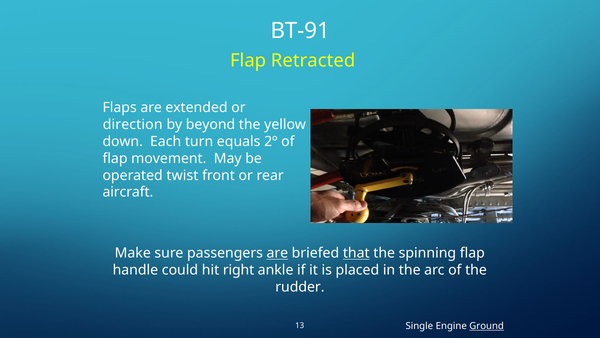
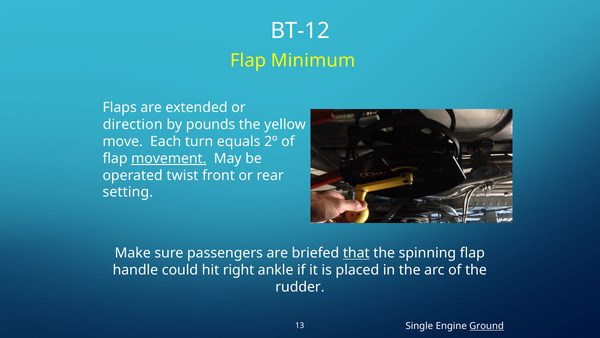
BT-91: BT-91 -> BT-12
Retracted: Retracted -> Minimum
beyond: beyond -> pounds
down: down -> move
movement underline: none -> present
aircraft: aircraft -> setting
are at (277, 253) underline: present -> none
